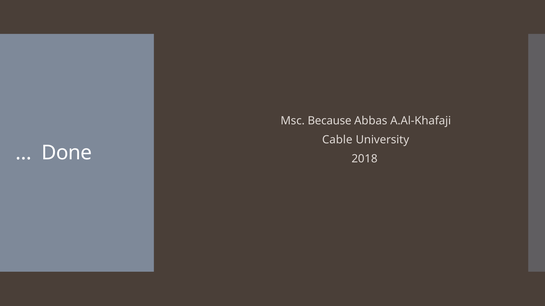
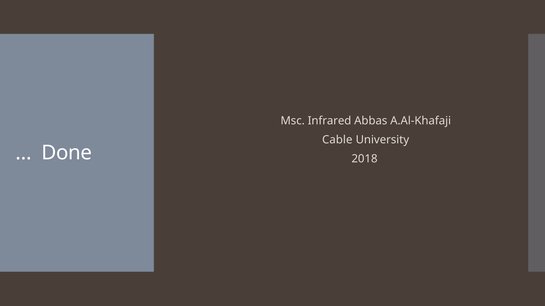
Because: Because -> Infrared
